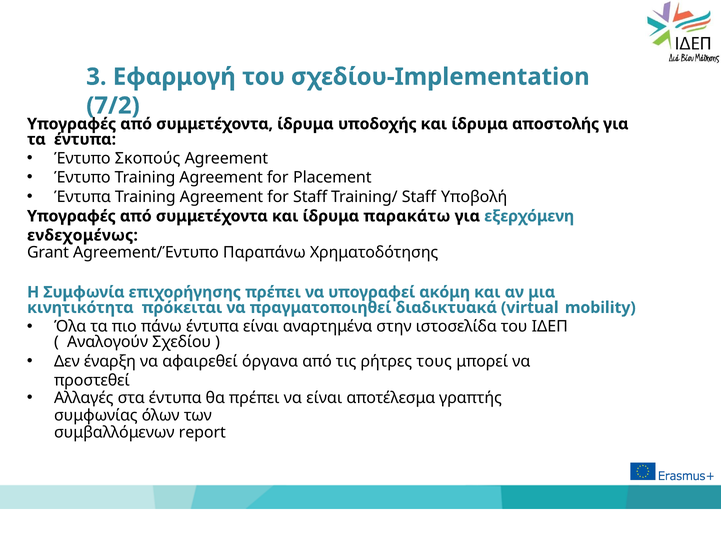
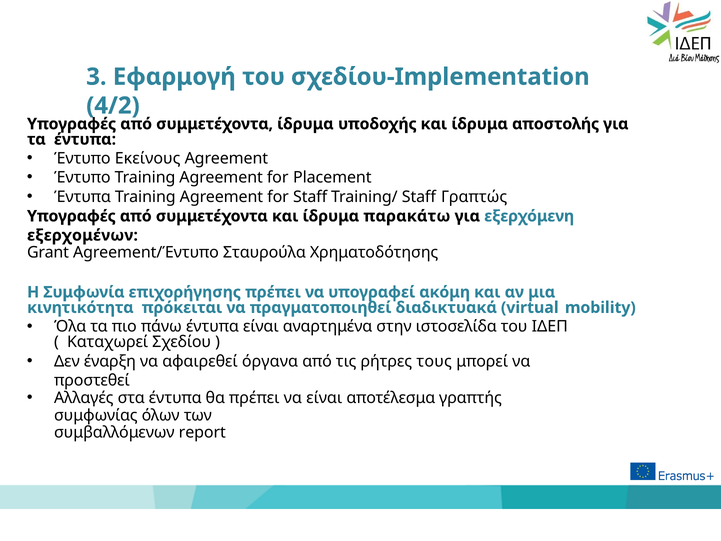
7/2: 7/2 -> 4/2
Σκοπούς: Σκοπούς -> Εκείνους
Υποβολή: Υποβολή -> Γραπτώς
ενδεχομένως: ενδεχομένως -> εξερχομένων
Παραπάνω: Παραπάνω -> Σταυρούλα
Αναλογούν: Αναλογούν -> Καταχωρεί
